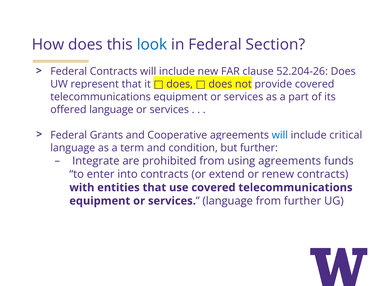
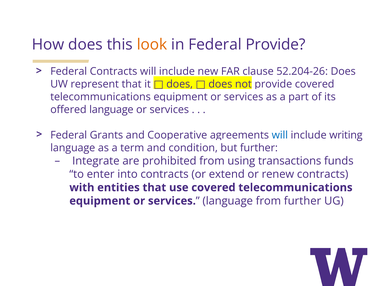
look colour: blue -> orange
Federal Section: Section -> Provide
critical: critical -> writing
using agreements: agreements -> transactions
